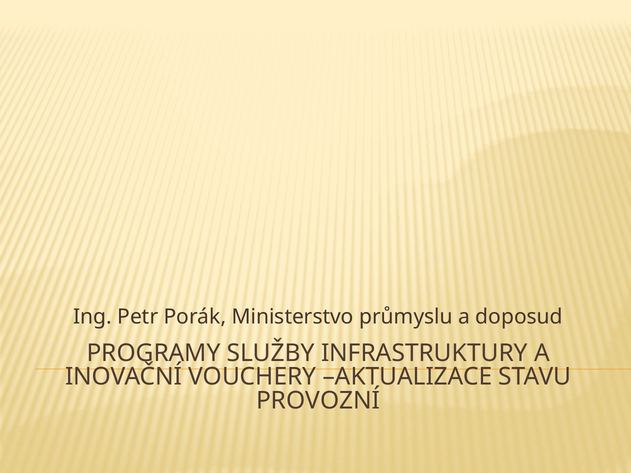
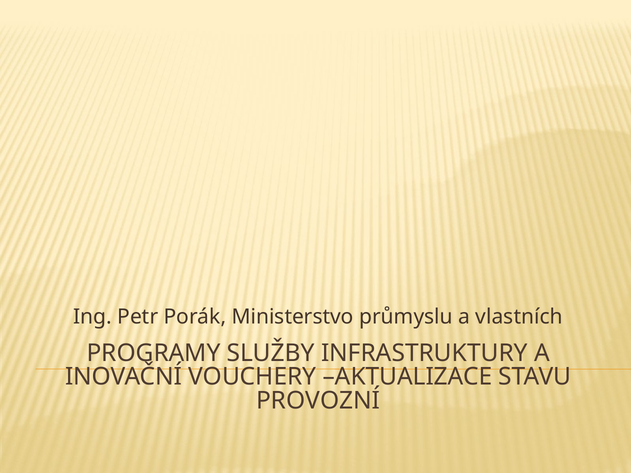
doposud: doposud -> vlastních
